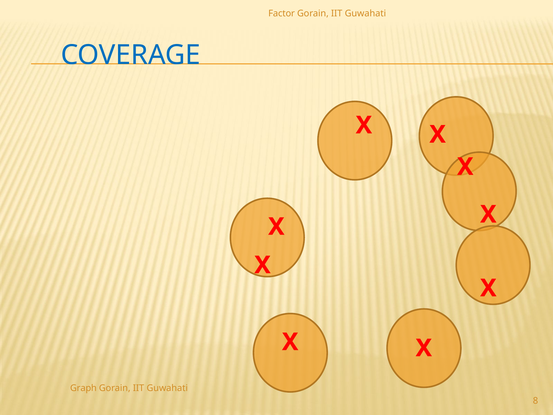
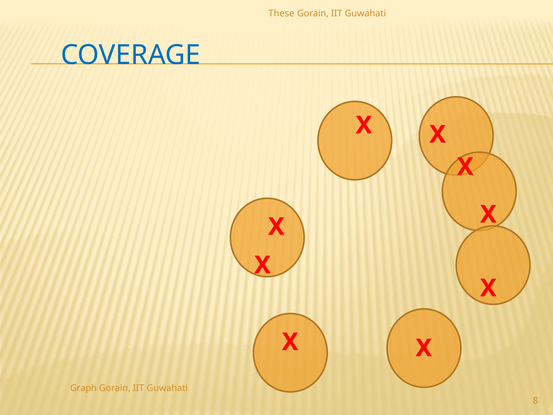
Factor: Factor -> These
